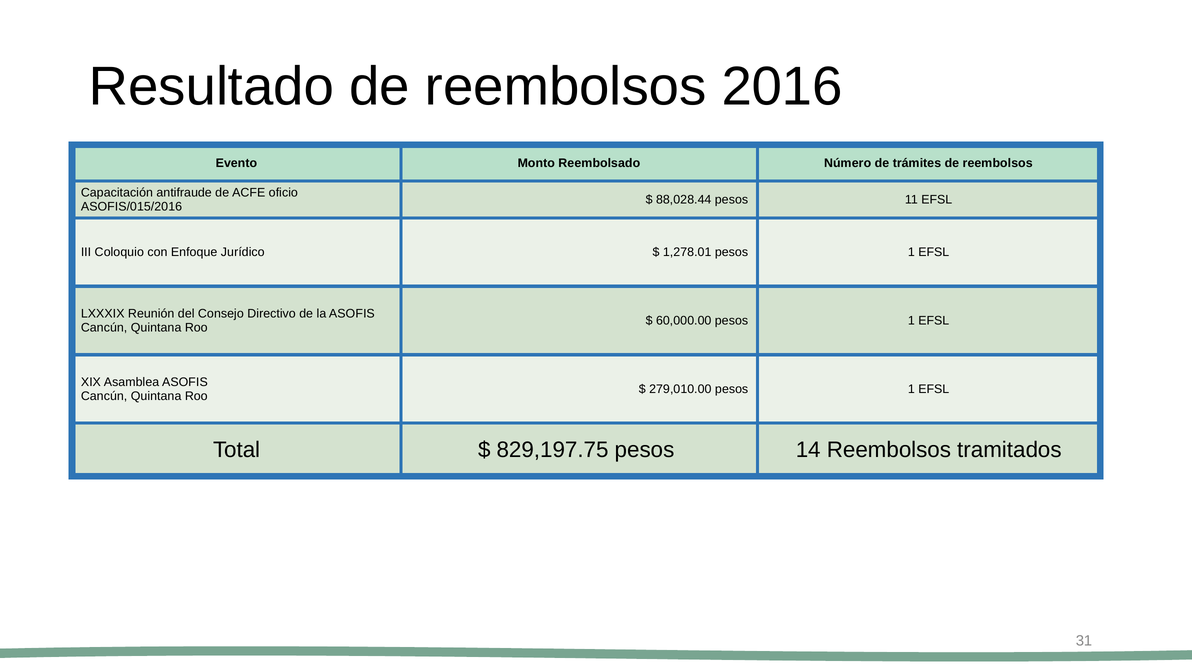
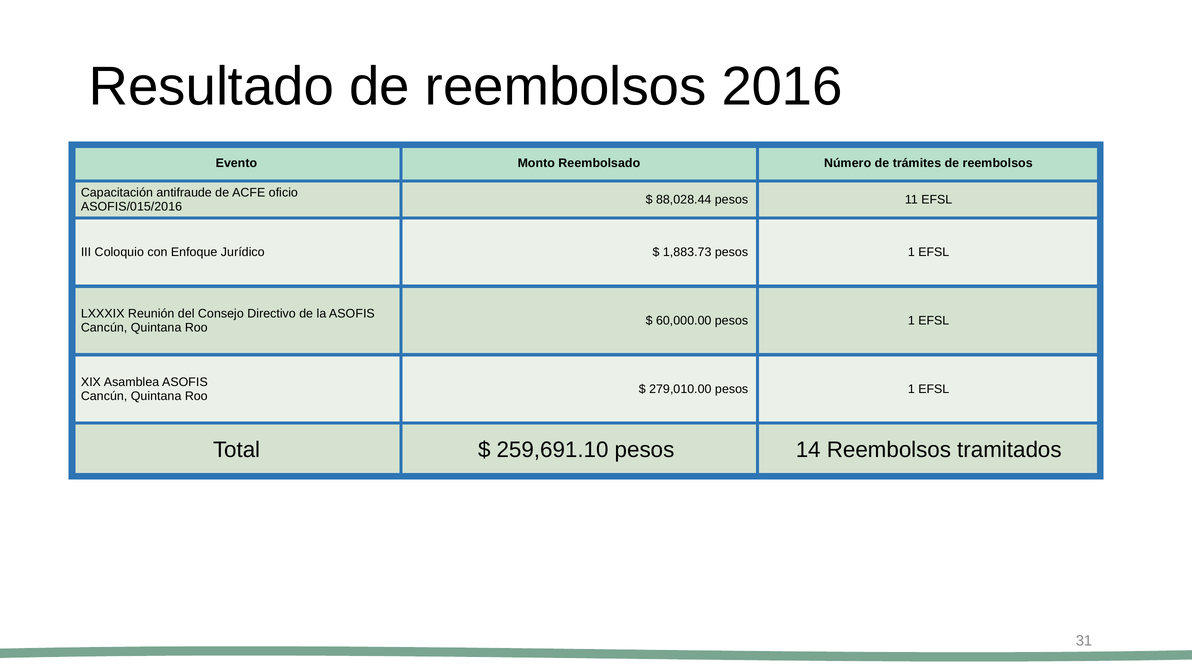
1,278.01: 1,278.01 -> 1,883.73
829,197.75: 829,197.75 -> 259,691.10
